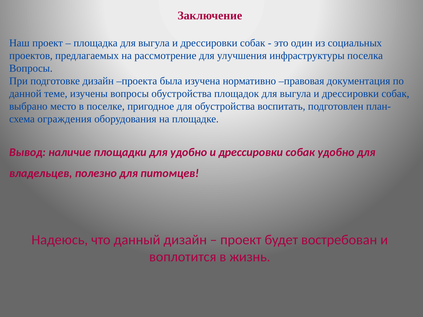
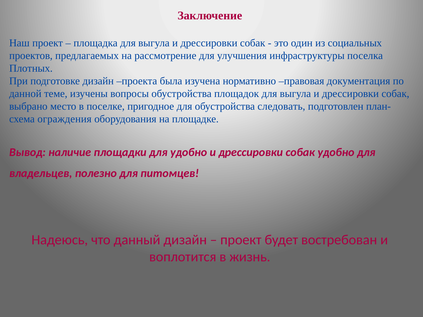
Вопросы at (31, 68): Вопросы -> Плотных
воспитать: воспитать -> следовать
